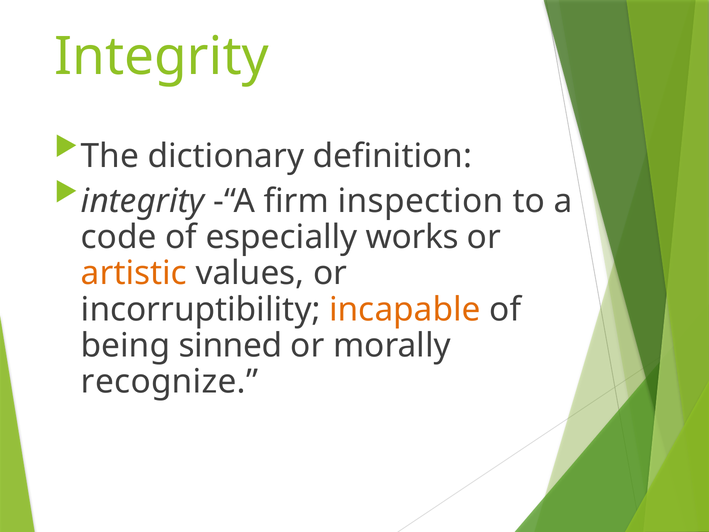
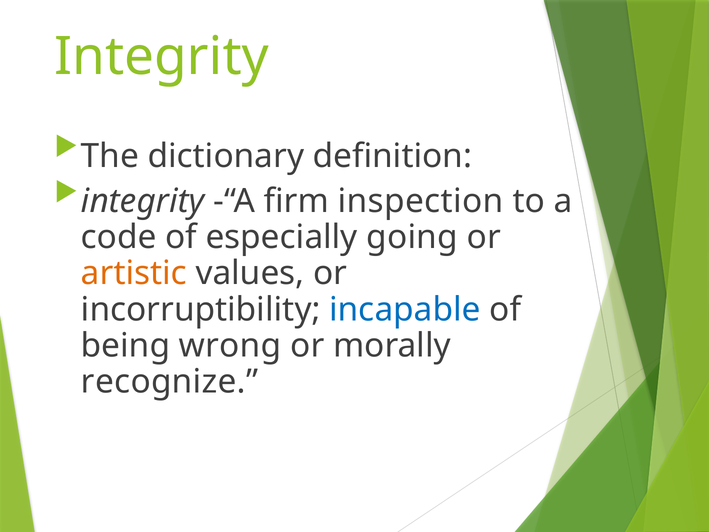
works: works -> going
incapable colour: orange -> blue
sinned: sinned -> wrong
